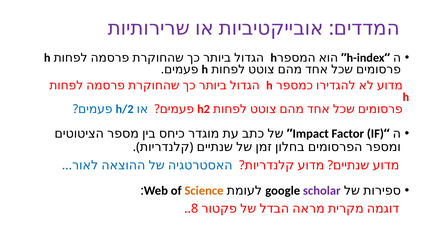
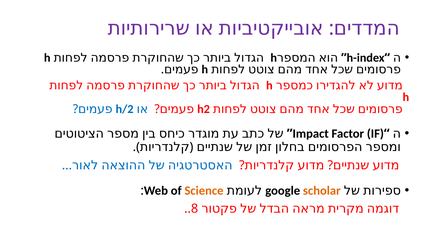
scholar colour: purple -> orange
